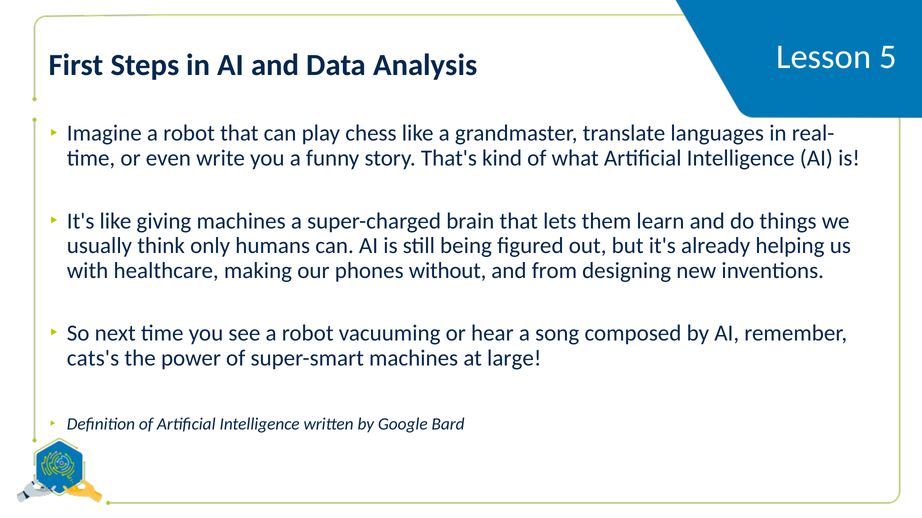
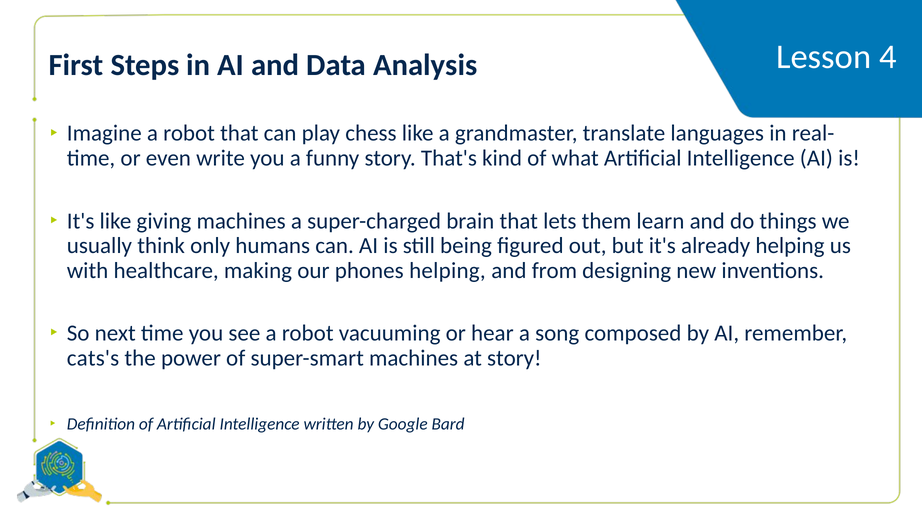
5: 5 -> 4
phones without: without -> helping
at large: large -> story
